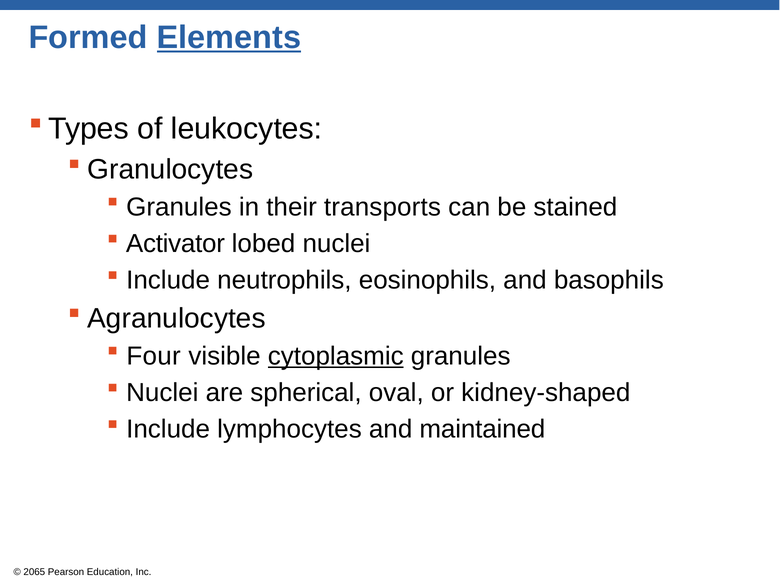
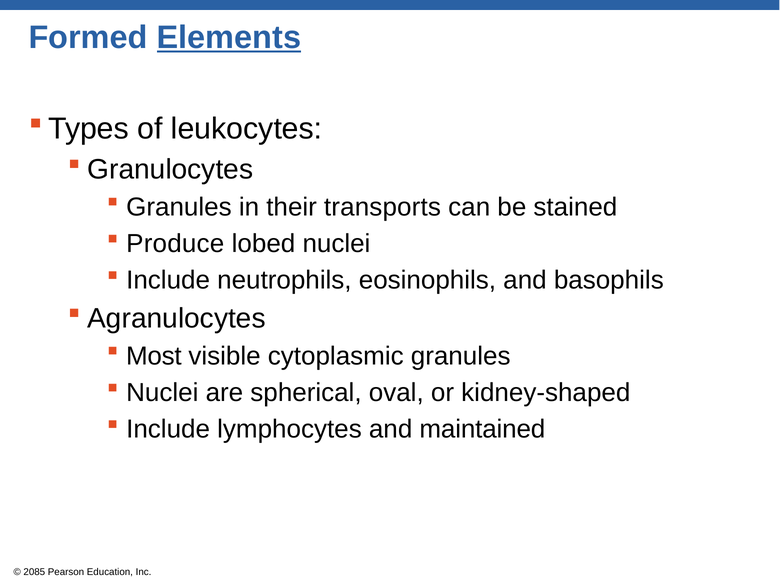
Activator: Activator -> Produce
Four: Four -> Most
cytoplasmic underline: present -> none
2065: 2065 -> 2085
